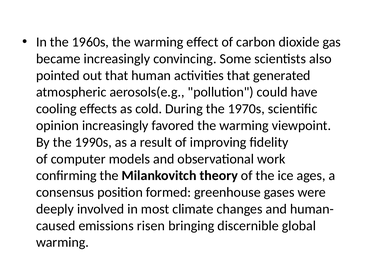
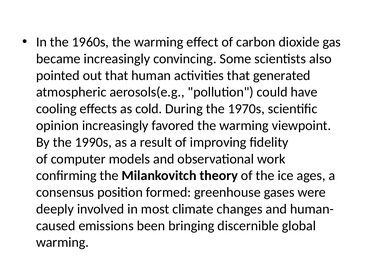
risen: risen -> been
